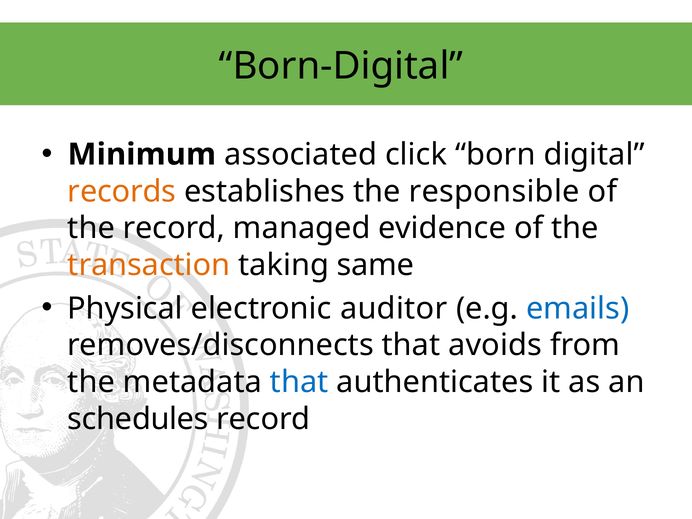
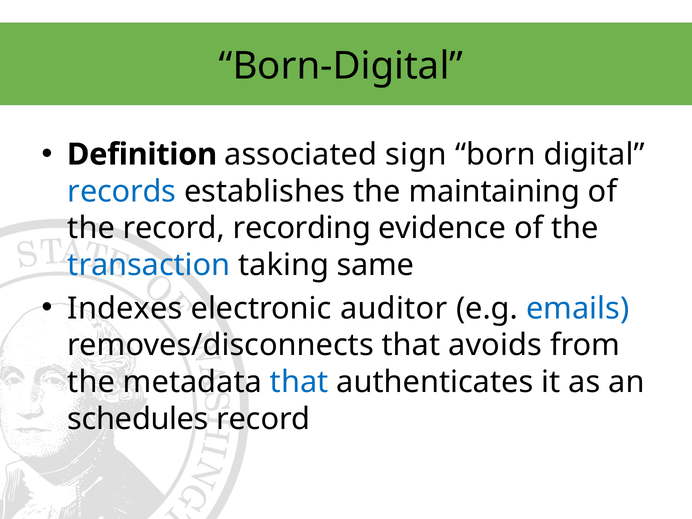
Minimum: Minimum -> Definition
click: click -> sign
records colour: orange -> blue
responsible: responsible -> maintaining
managed: managed -> recording
transaction colour: orange -> blue
Physical: Physical -> Indexes
